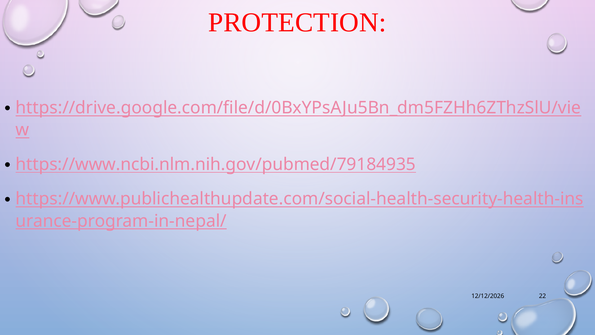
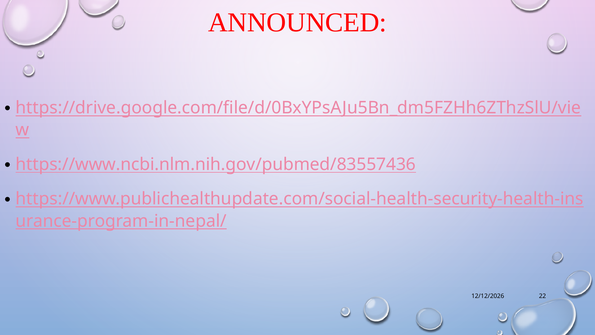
PROTECTION: PROTECTION -> ANNOUNCED
https://www.ncbi.nlm.nih.gov/pubmed/79184935: https://www.ncbi.nlm.nih.gov/pubmed/79184935 -> https://www.ncbi.nlm.nih.gov/pubmed/83557436
